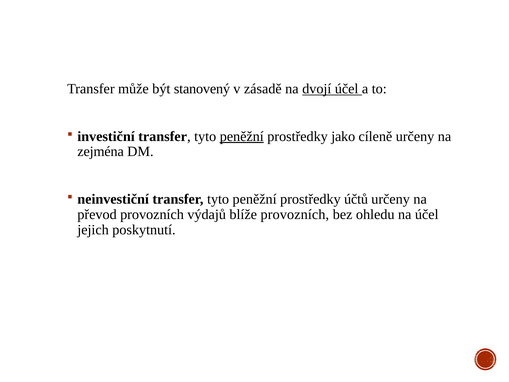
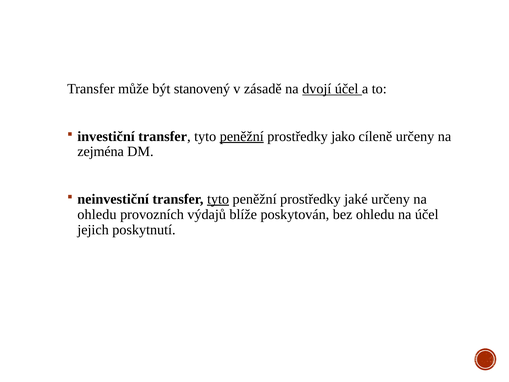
tyto at (218, 199) underline: none -> present
účtů: účtů -> jaké
převod at (97, 214): převod -> ohledu
blíže provozních: provozních -> poskytován
